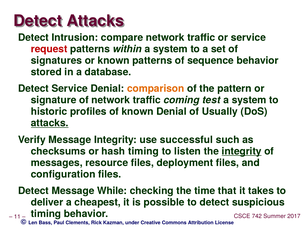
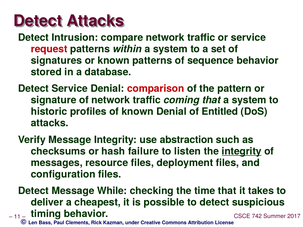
comparison colour: orange -> red
coming test: test -> that
Usually: Usually -> Entitled
attacks at (50, 123) underline: present -> none
successful: successful -> abstraction
hash timing: timing -> failure
